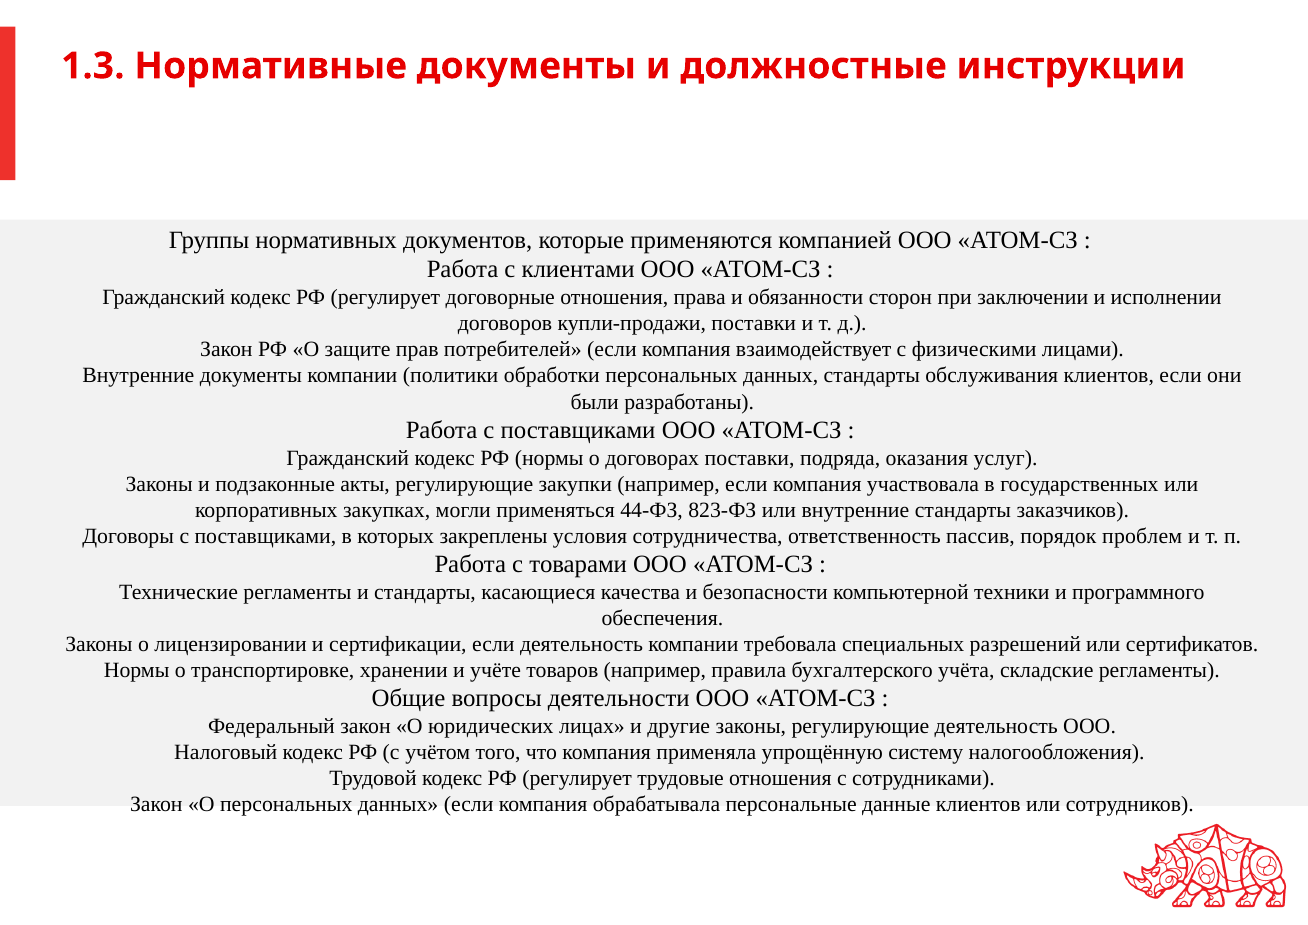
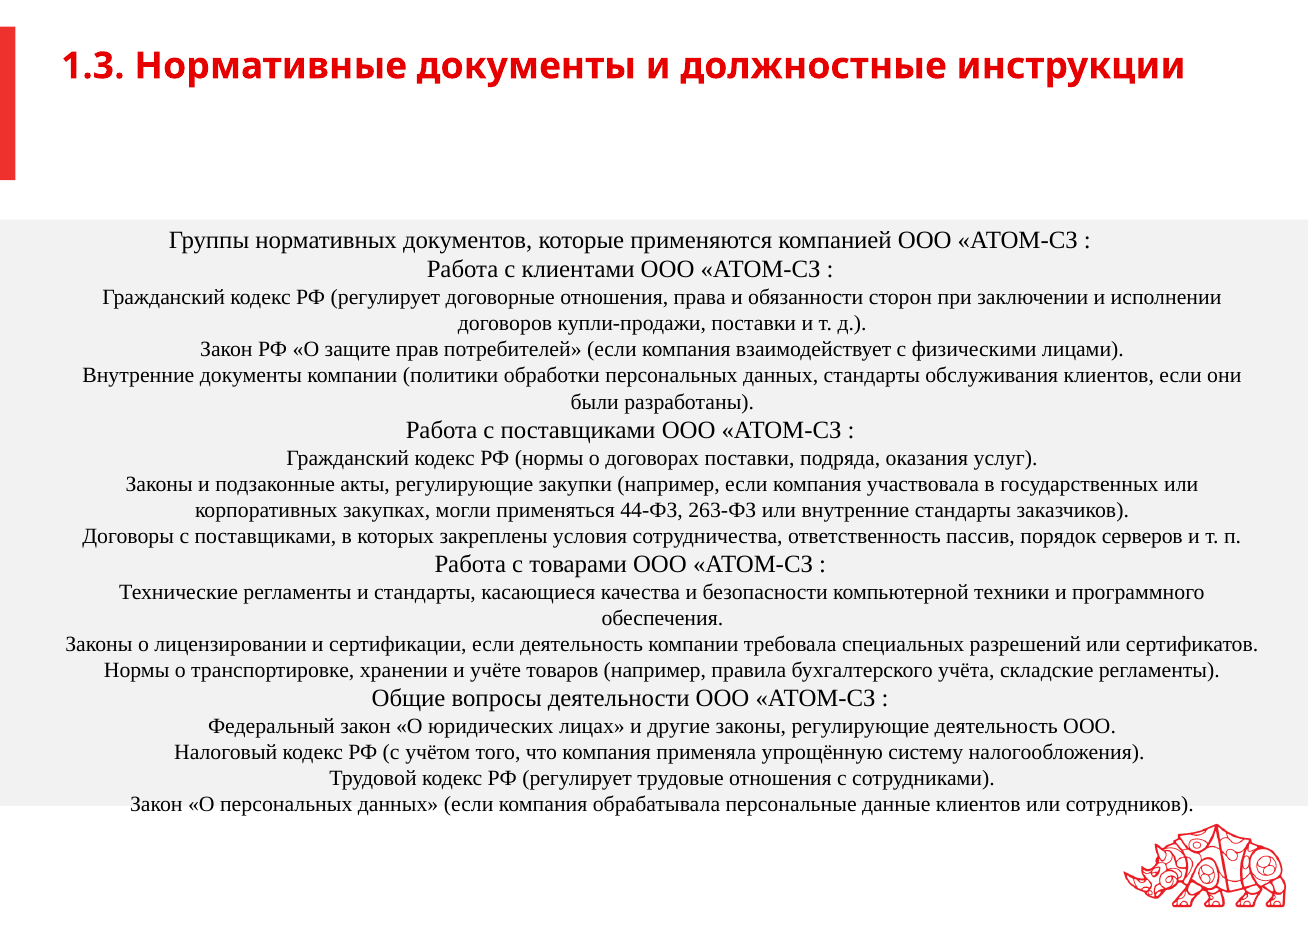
823-ФЗ: 823-ФЗ -> 263-ФЗ
проблем: проблем -> серверов
